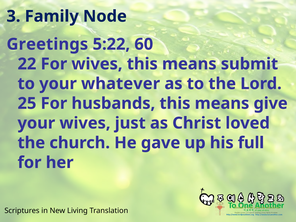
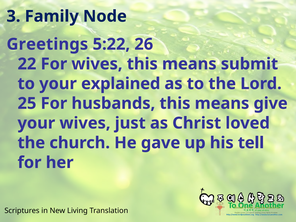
60: 60 -> 26
whatever: whatever -> explained
full: full -> tell
